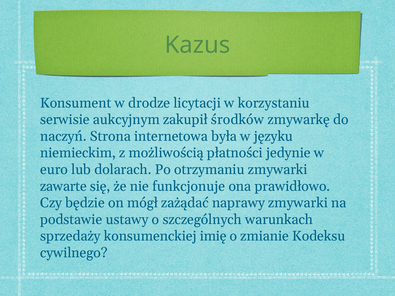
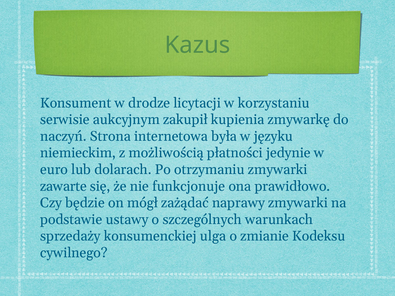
środków: środków -> kupienia
imię: imię -> ulga
